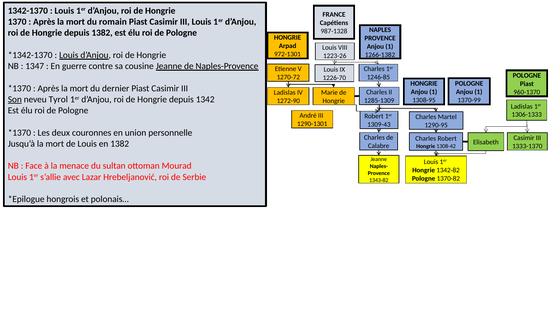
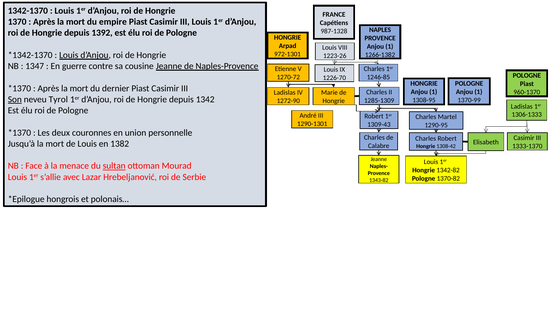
romain: romain -> empire
depuis 1382: 1382 -> 1392
sultan underline: none -> present
